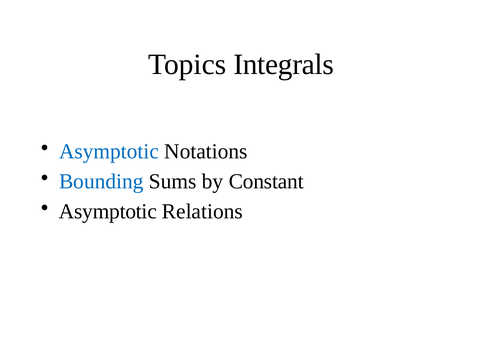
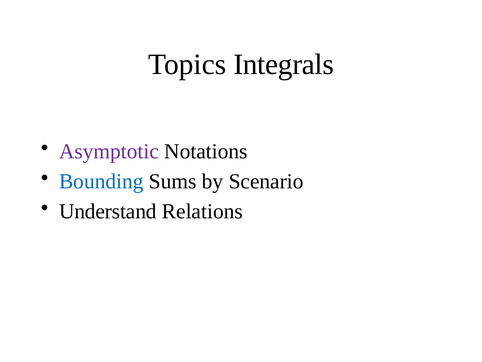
Asymptotic at (109, 151) colour: blue -> purple
Constant: Constant -> Scenario
Asymptotic at (108, 211): Asymptotic -> Understand
